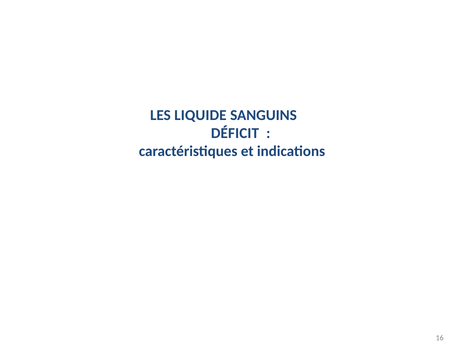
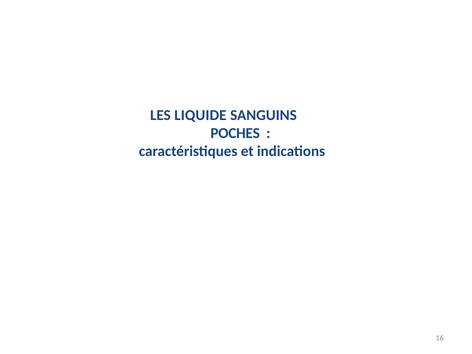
DÉFICIT: DÉFICIT -> POCHES
